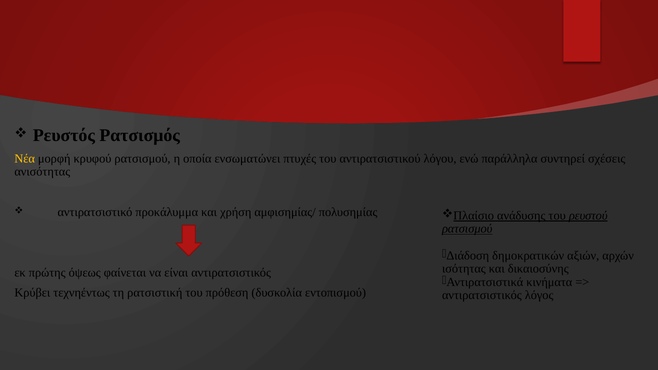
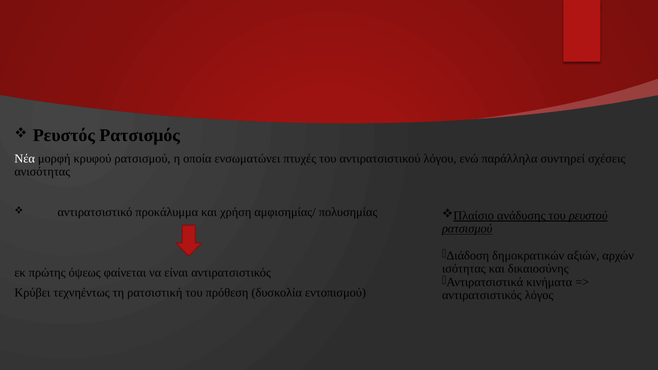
Νέα colour: yellow -> white
